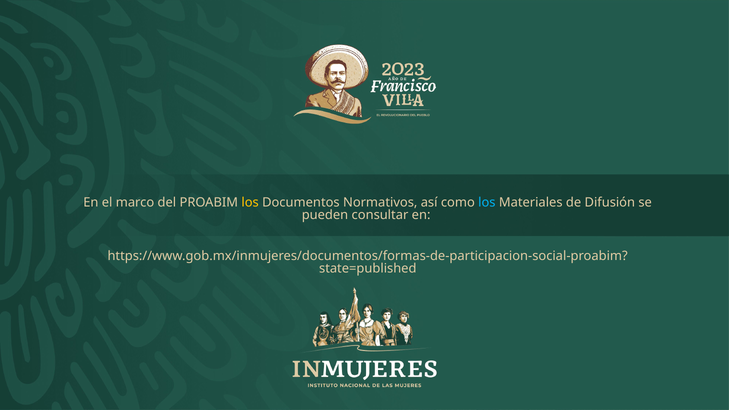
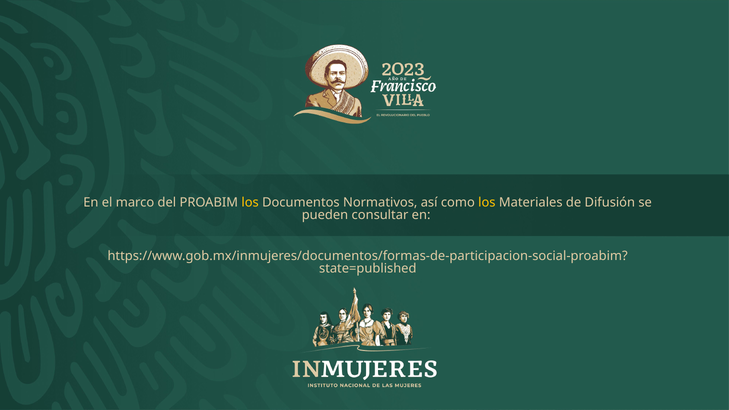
los at (487, 202) colour: light blue -> yellow
